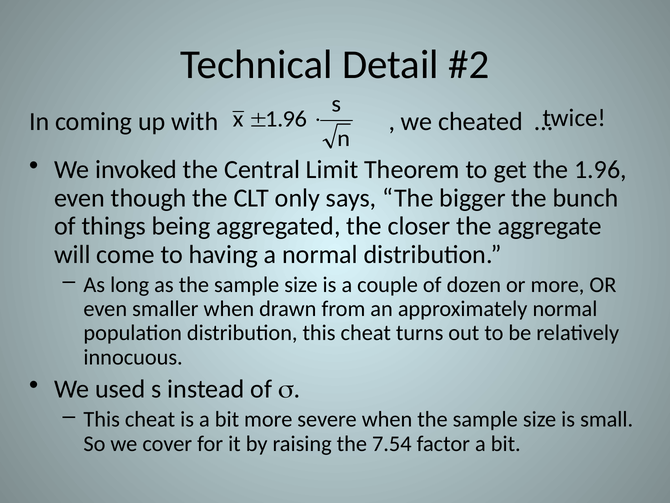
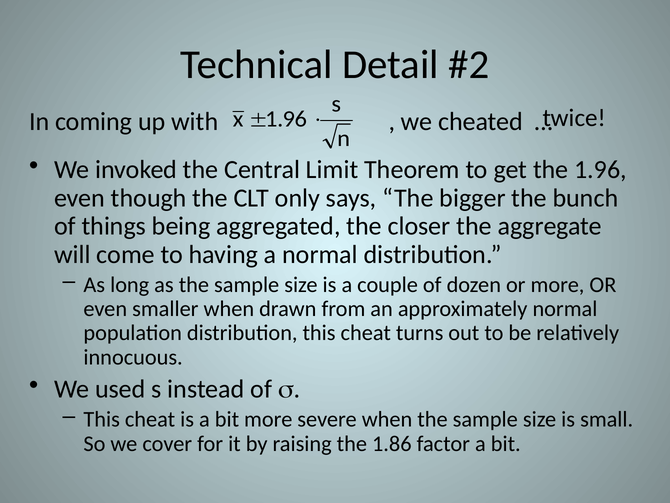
7.54: 7.54 -> 1.86
